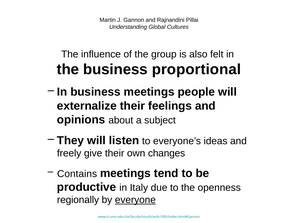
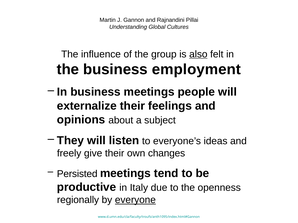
also underline: none -> present
proportional: proportional -> employment
Contains: Contains -> Persisted
